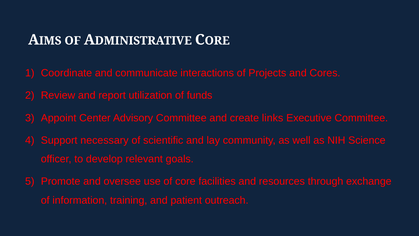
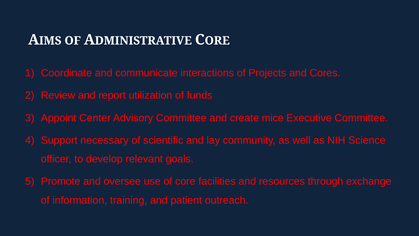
links: links -> mice
